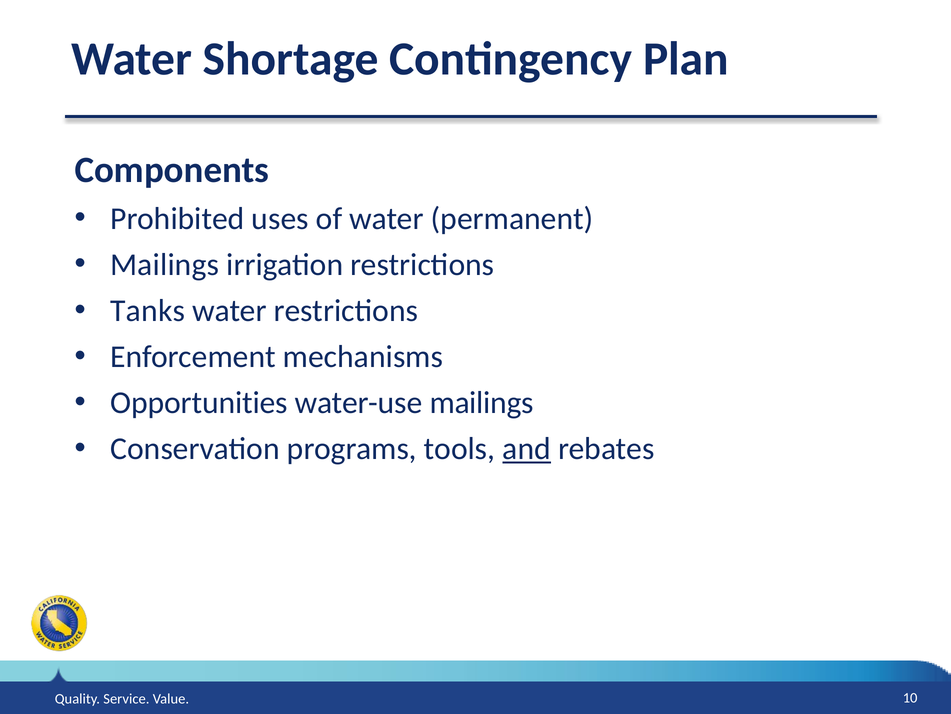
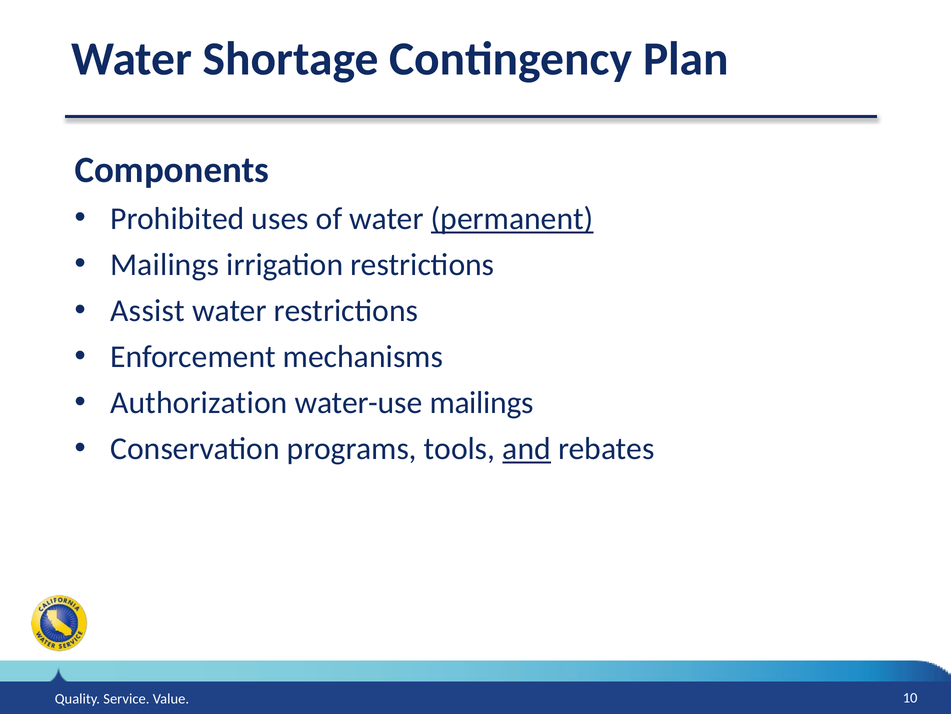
permanent underline: none -> present
Tanks: Tanks -> Assist
Opportunities: Opportunities -> Authorization
